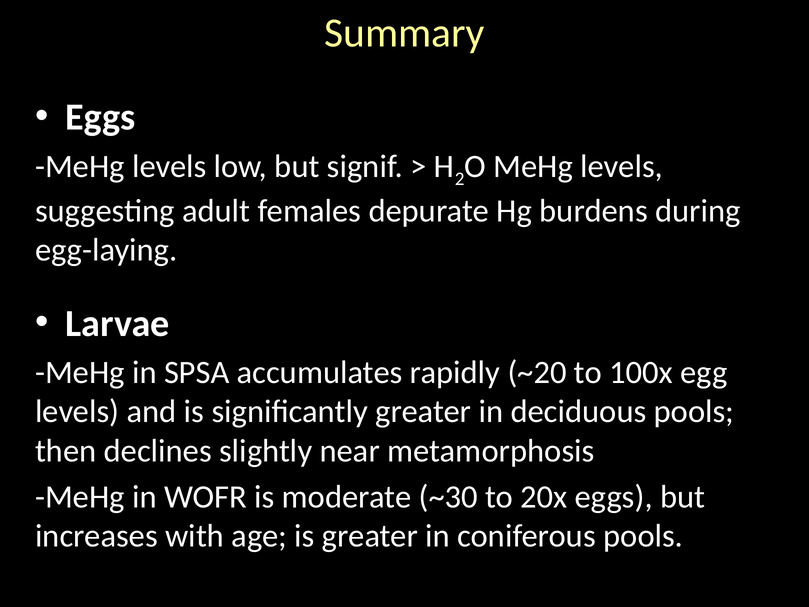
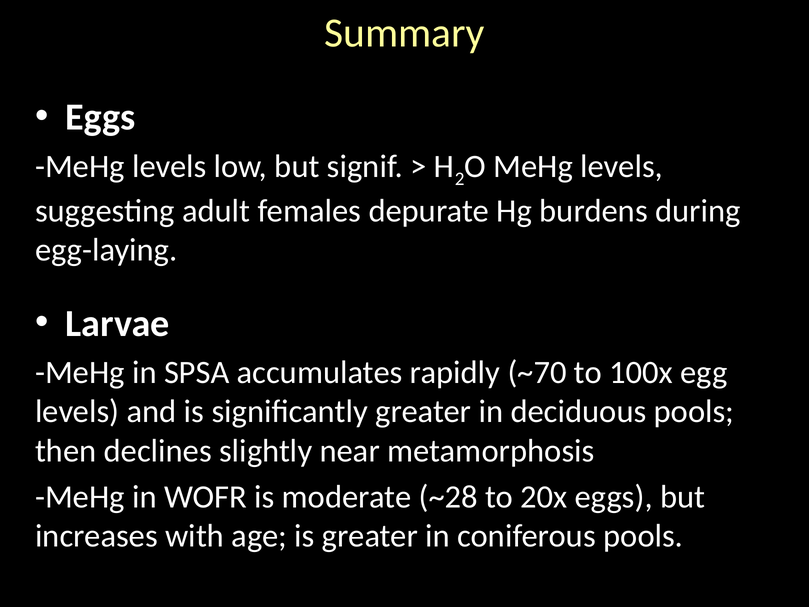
~20: ~20 -> ~70
~30: ~30 -> ~28
